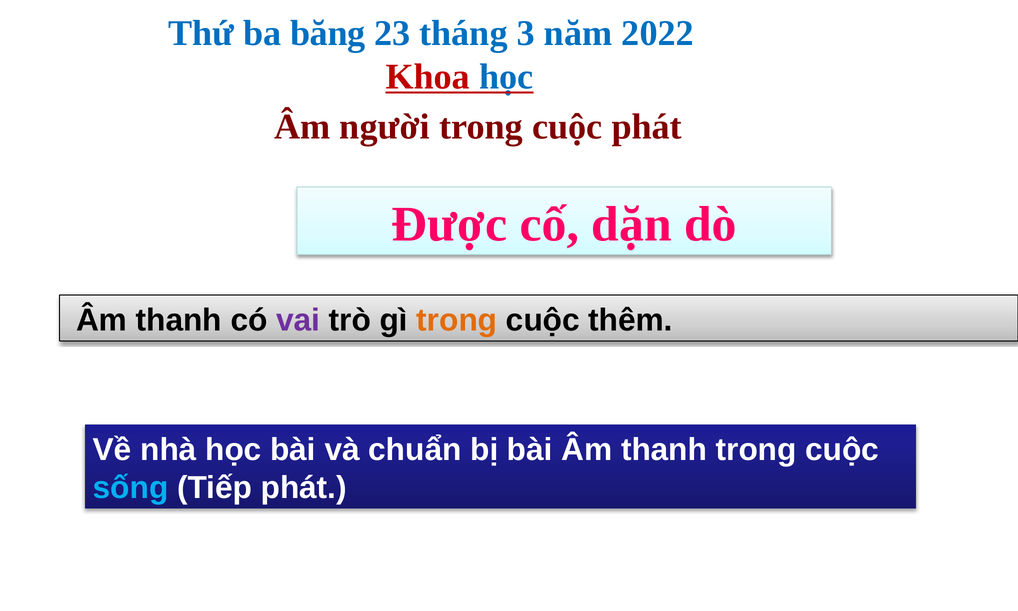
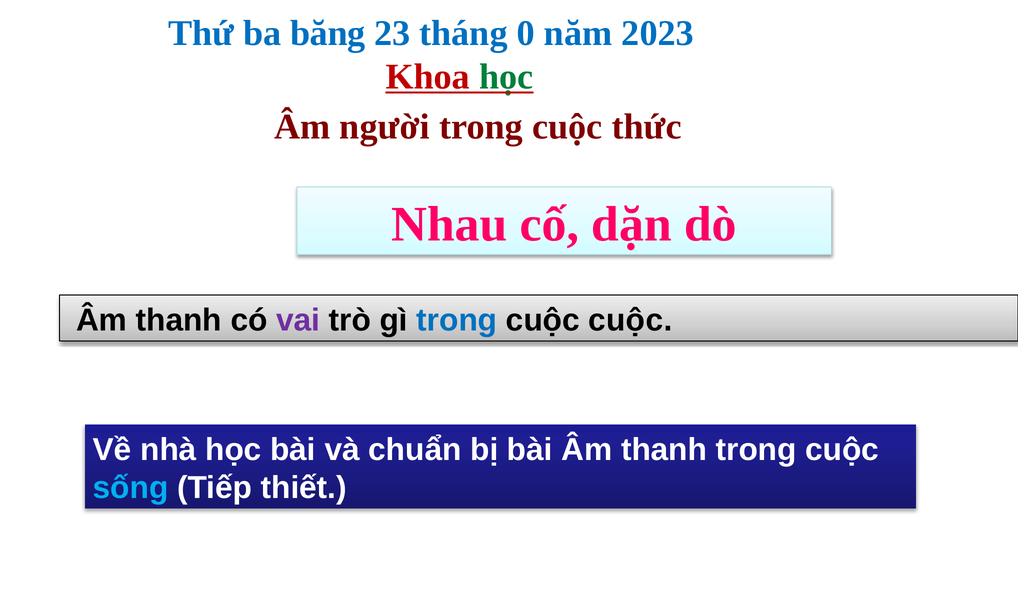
3: 3 -> 0
2022: 2022 -> 2023
học at (506, 77) colour: blue -> green
cuộc phát: phát -> thức
Được: Được -> Nhau
trong at (457, 320) colour: orange -> blue
cuộc thêm: thêm -> cuộc
Tiếp phát: phát -> thiết
